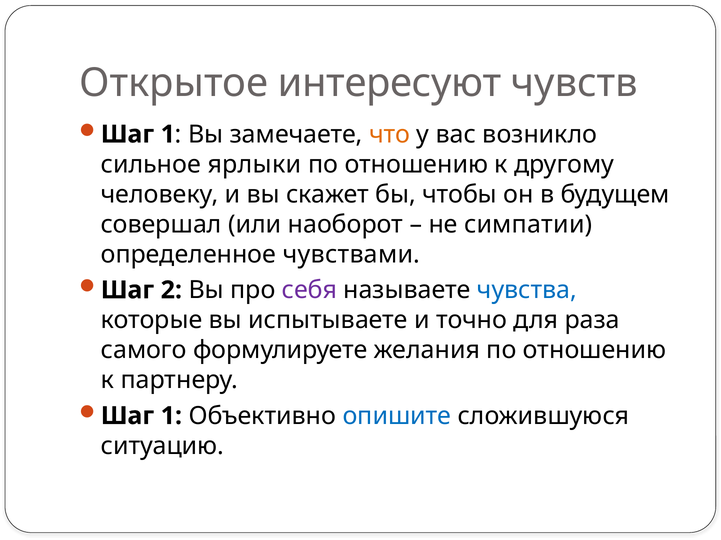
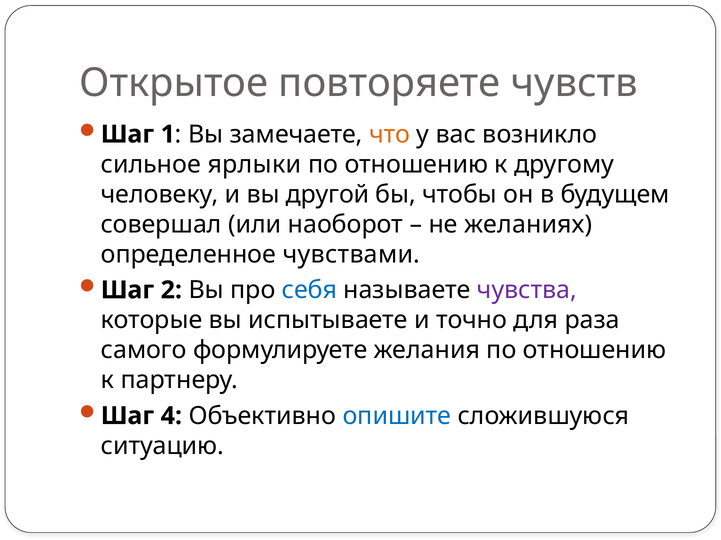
интересуют: интересуют -> повторяете
скажет: скажет -> другой
симпатии: симпатии -> желаниях
себя colour: purple -> blue
чувства colour: blue -> purple
1 at (171, 416): 1 -> 4
